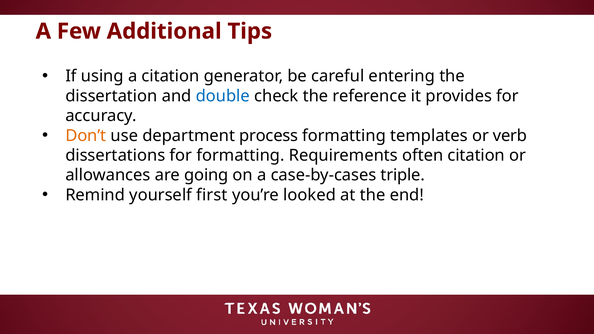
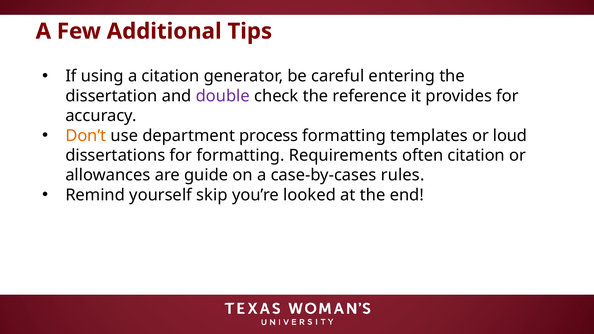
double colour: blue -> purple
verb: verb -> loud
going: going -> guide
triple: triple -> rules
first: first -> skip
